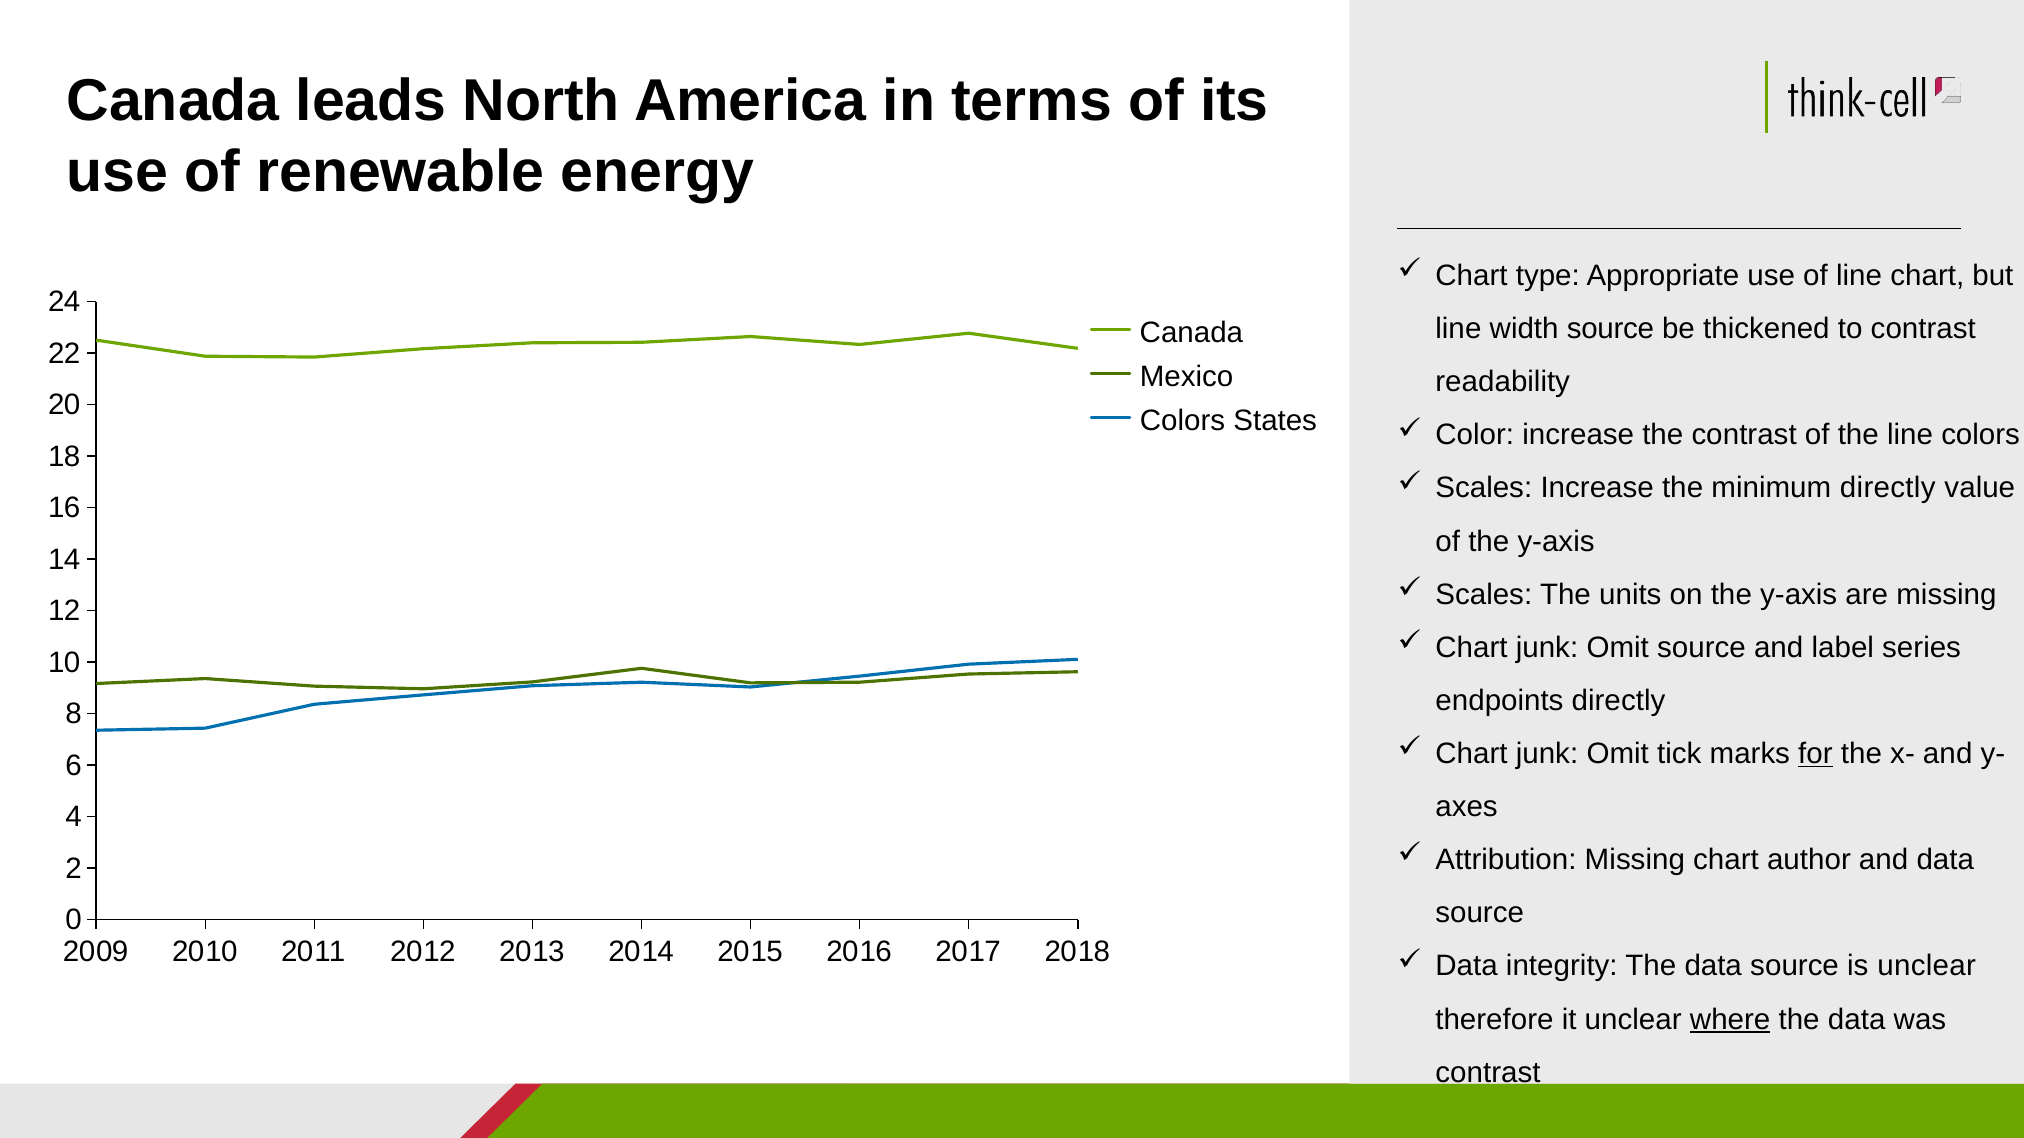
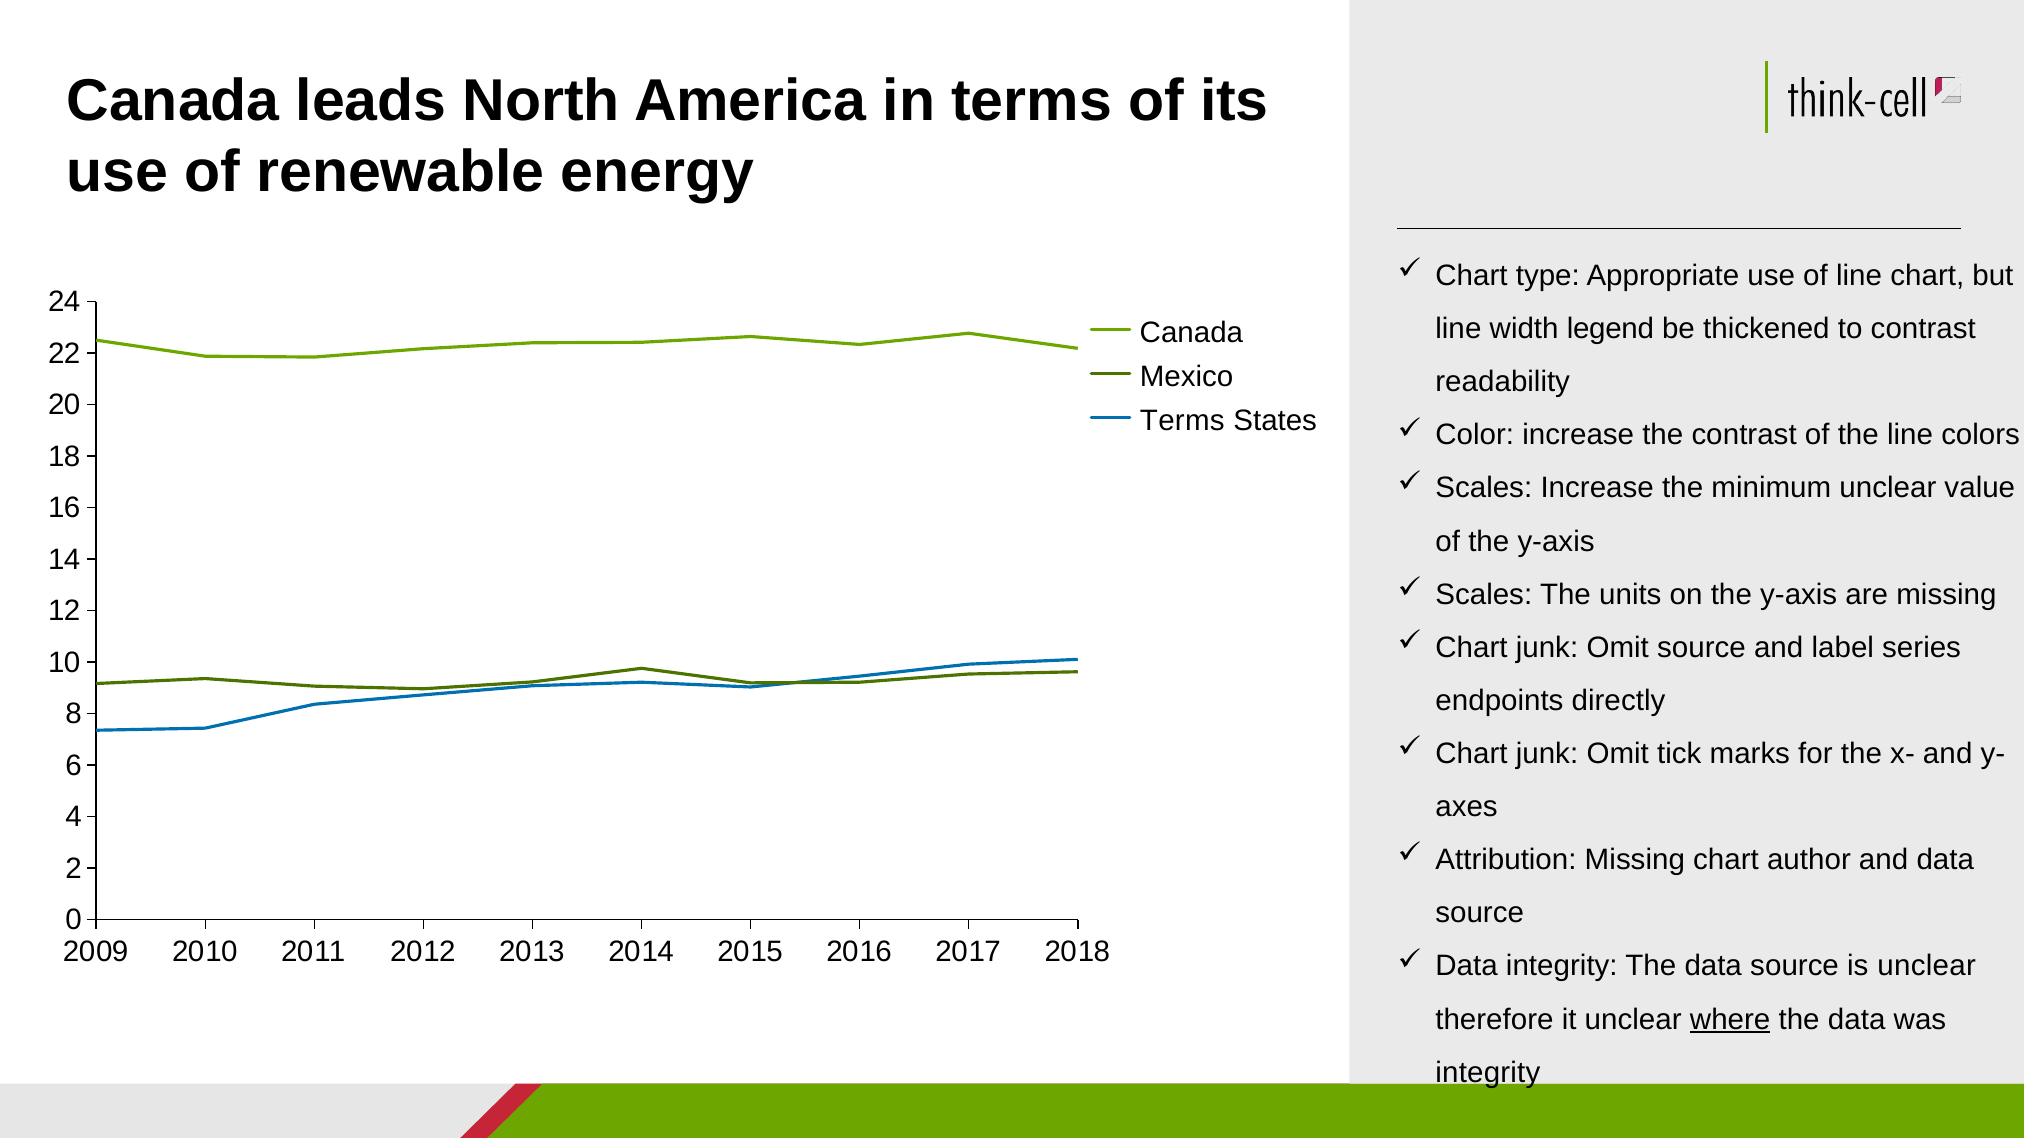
width source: source -> legend
Colors at (1182, 421): Colors -> Terms
minimum directly: directly -> unclear
for underline: present -> none
contrast at (1488, 1073): contrast -> integrity
